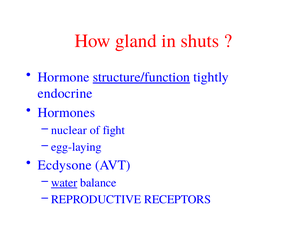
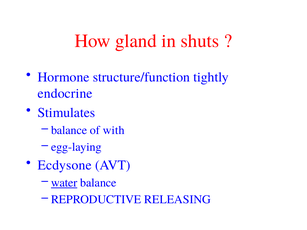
structure/function underline: present -> none
Hormones: Hormones -> Stimulates
nuclear at (69, 130): nuclear -> balance
fight: fight -> with
RECEPTORS: RECEPTORS -> RELEASING
